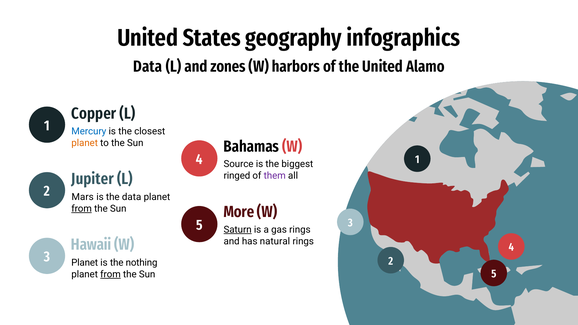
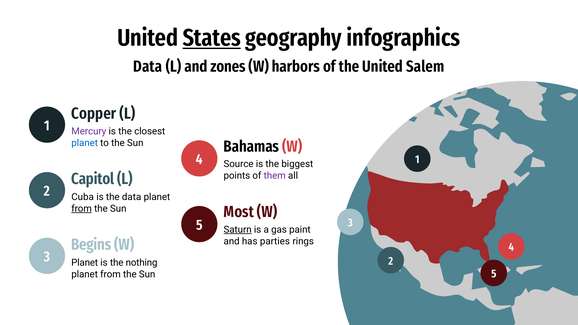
States underline: none -> present
Alamo: Alamo -> Salem
Mercury colour: blue -> purple
planet at (85, 143) colour: orange -> blue
ringed: ringed -> points
Jupiter: Jupiter -> Capitol
Mars: Mars -> Cuba
More: More -> Most
gas rings: rings -> paint
natural: natural -> parties
Hawaii: Hawaii -> Begins
from at (110, 274) underline: present -> none
